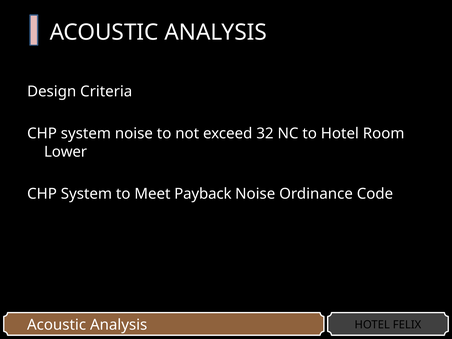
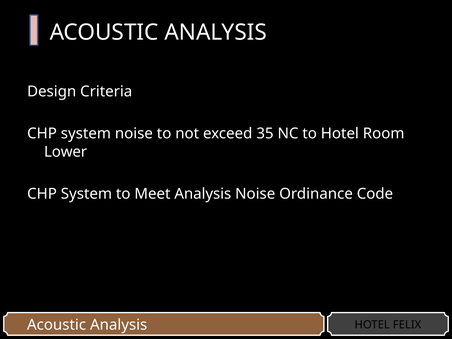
32: 32 -> 35
Meet Payback: Payback -> Analysis
